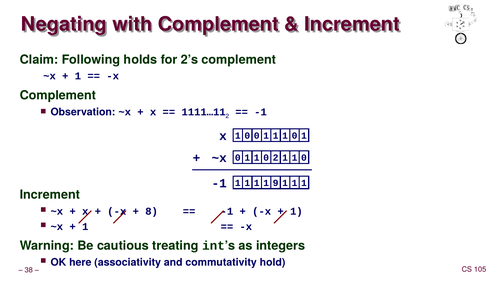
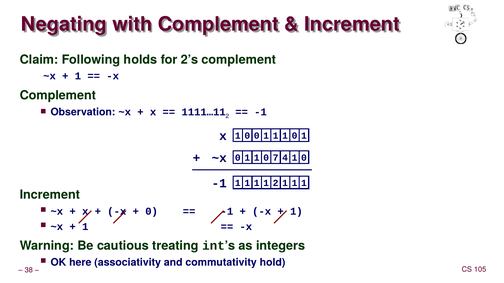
0 2: 2 -> 7
1 at (285, 158): 1 -> 4
1 9: 9 -> 2
8 at (152, 212): 8 -> 0
